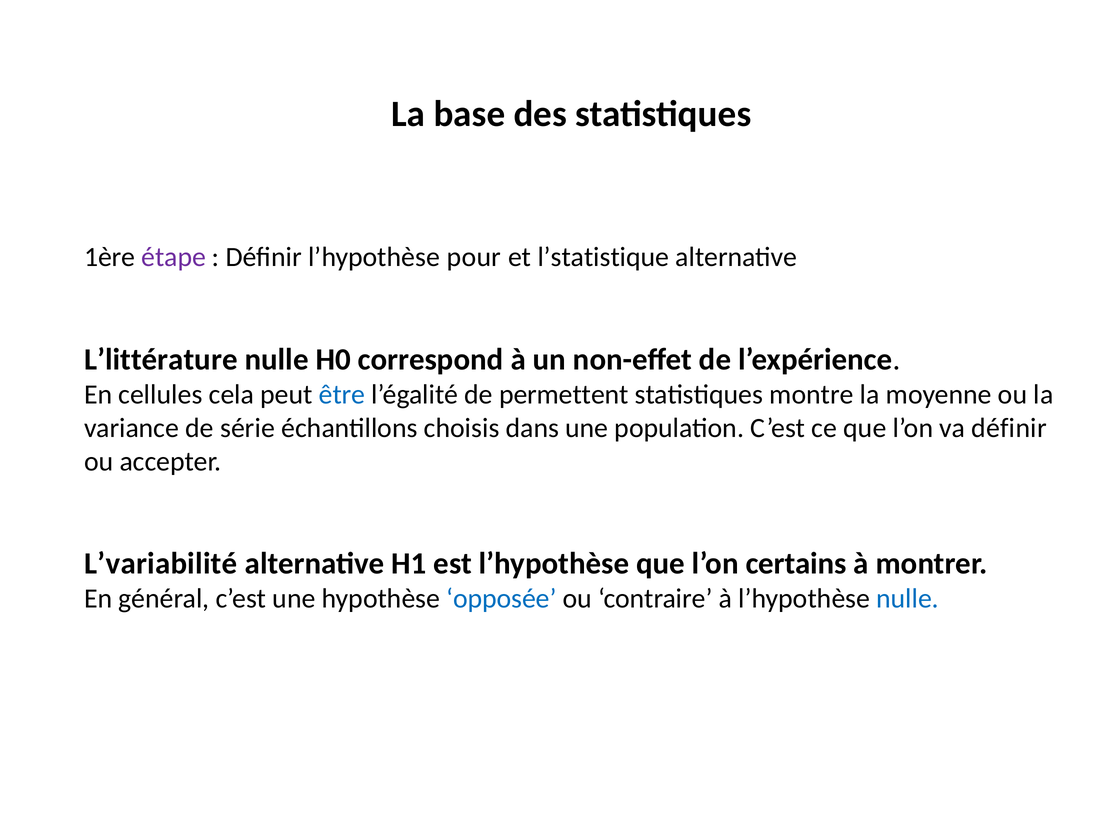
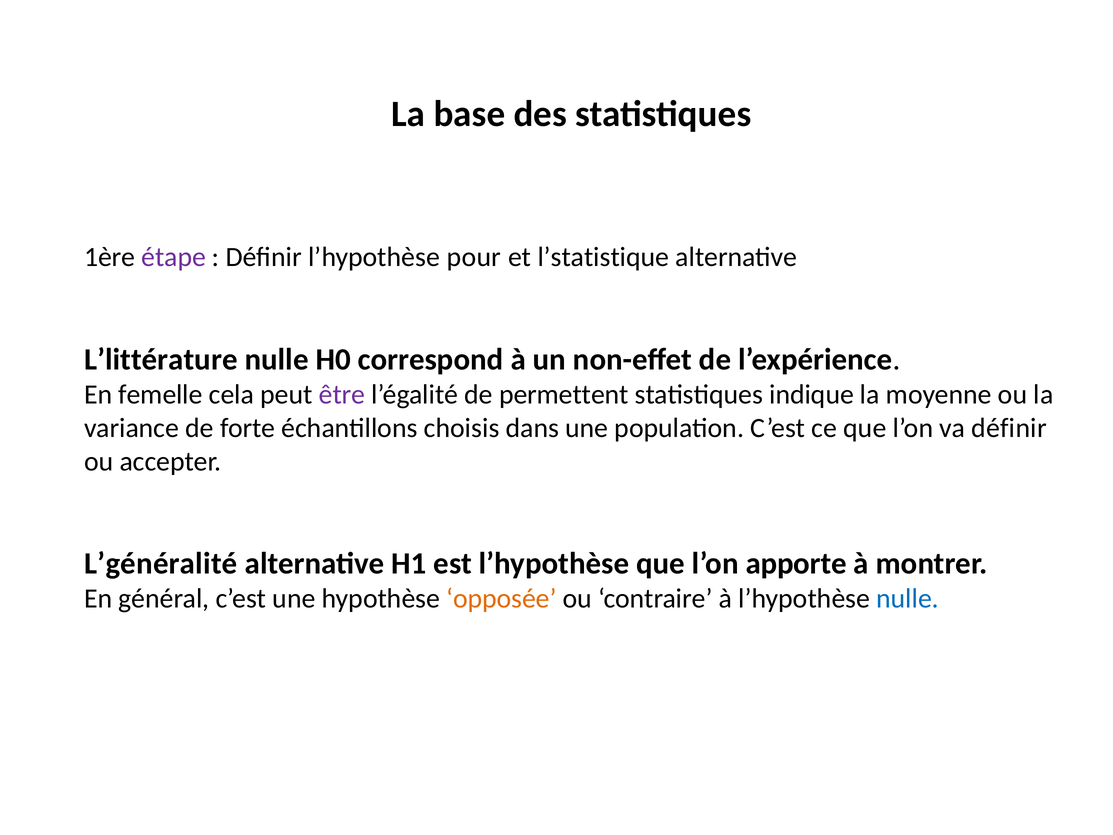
cellules: cellules -> femelle
être colour: blue -> purple
montre: montre -> indique
série: série -> forte
L’variabilité: L’variabilité -> L’généralité
certains: certains -> apporte
opposée colour: blue -> orange
